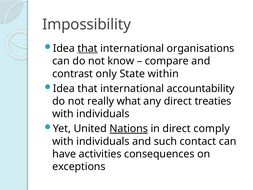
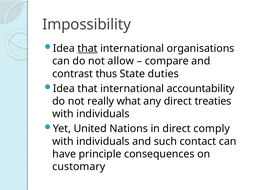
know: know -> allow
only: only -> thus
within: within -> duties
Nations underline: present -> none
activities: activities -> principle
exceptions: exceptions -> customary
